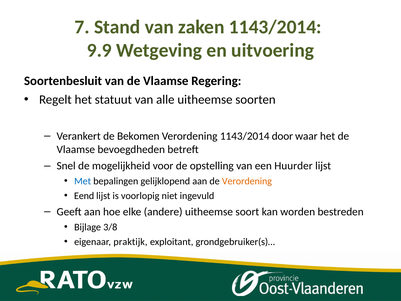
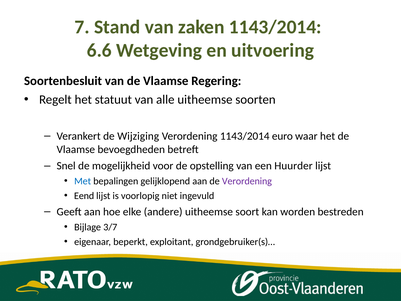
9.9: 9.9 -> 6.6
Bekomen: Bekomen -> Wijziging
door: door -> euro
Verordening at (247, 181) colour: orange -> purple
3/8: 3/8 -> 3/7
praktijk: praktijk -> beperkt
